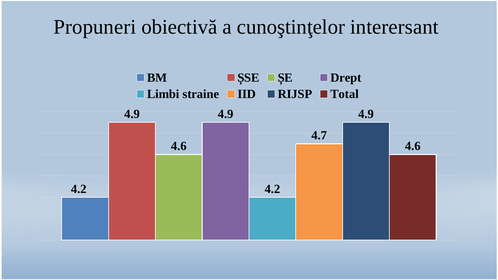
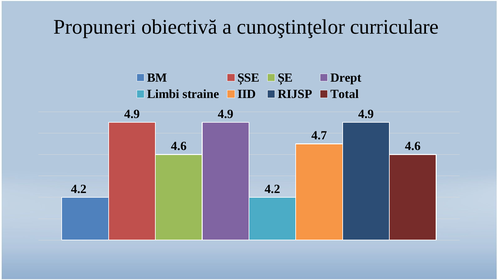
interersant: interersant -> curriculare
